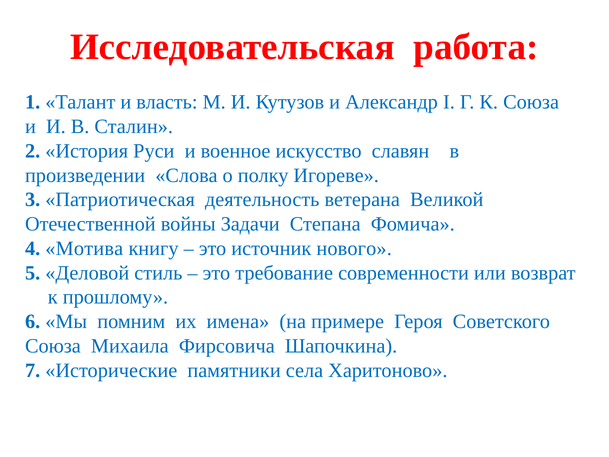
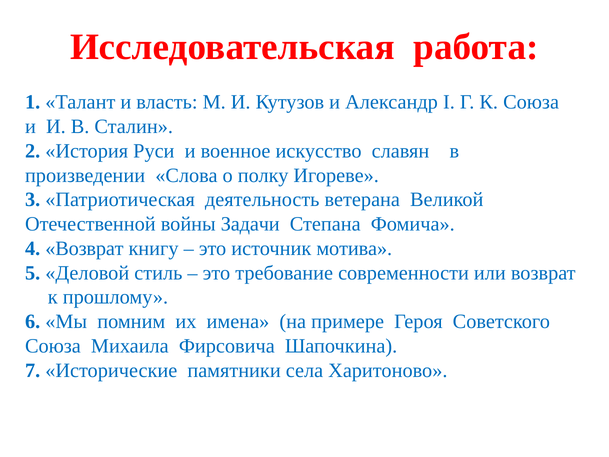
4 Мотива: Мотива -> Возврат
нового: нового -> мотива
